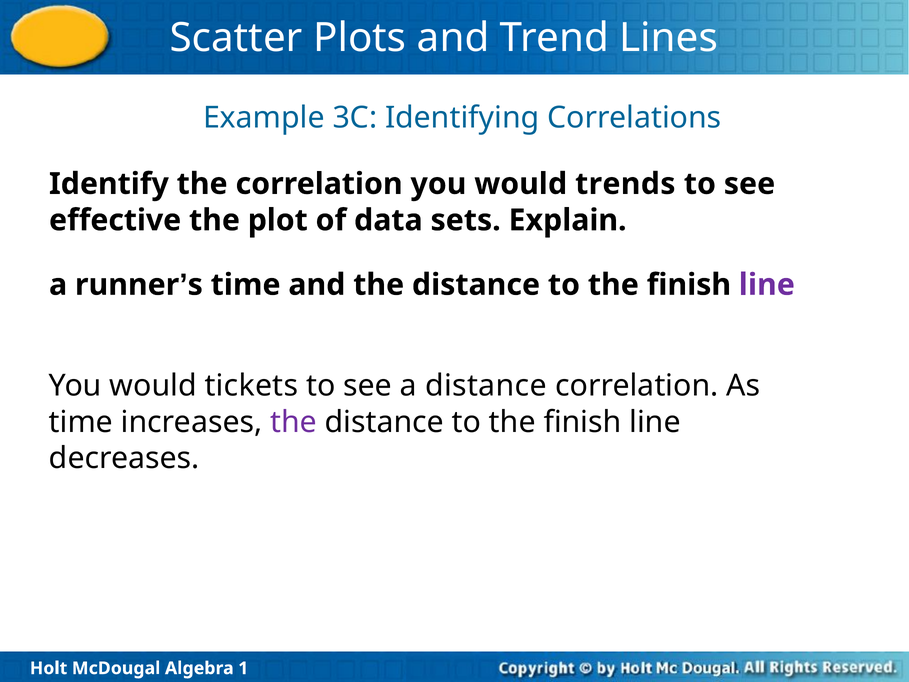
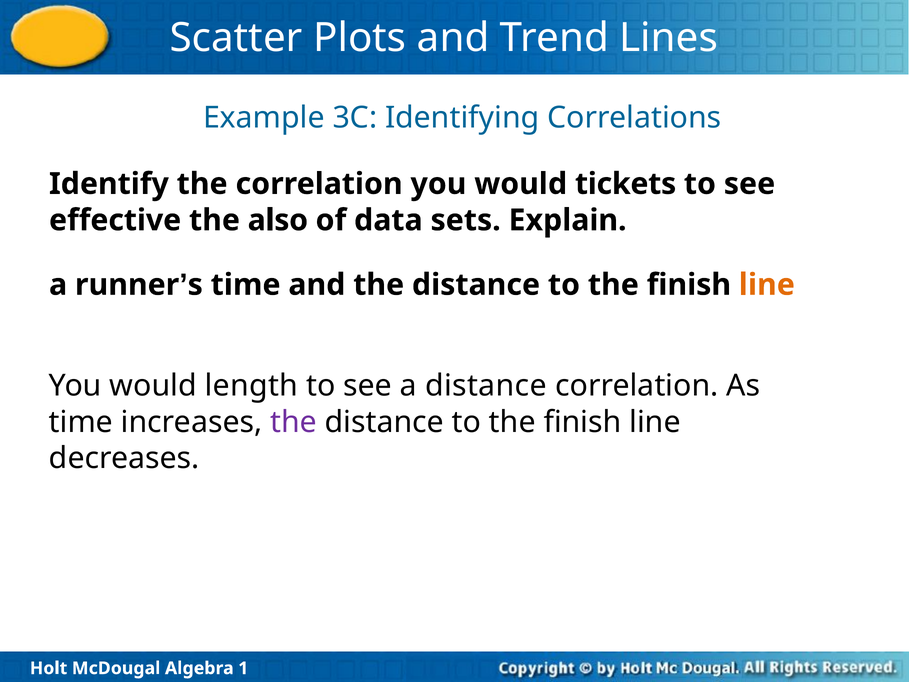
trends: trends -> tickets
plot: plot -> also
line at (767, 285) colour: purple -> orange
tickets: tickets -> length
